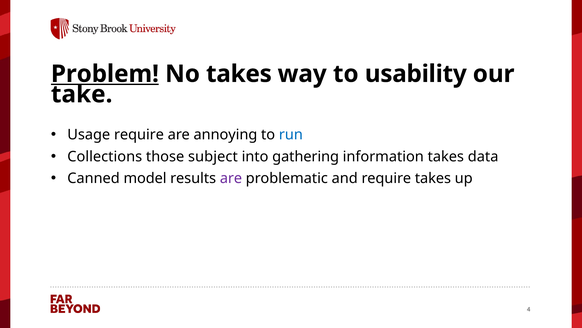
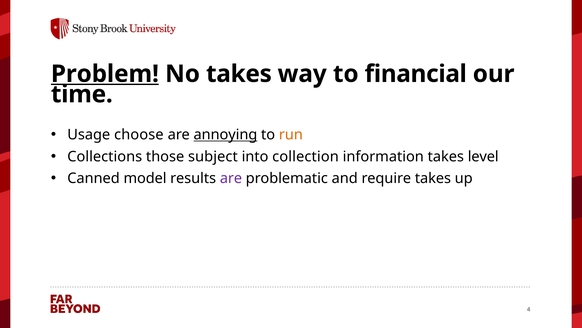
usability: usability -> financial
take: take -> time
Usage require: require -> choose
annoying underline: none -> present
run colour: blue -> orange
gathering: gathering -> collection
data: data -> level
